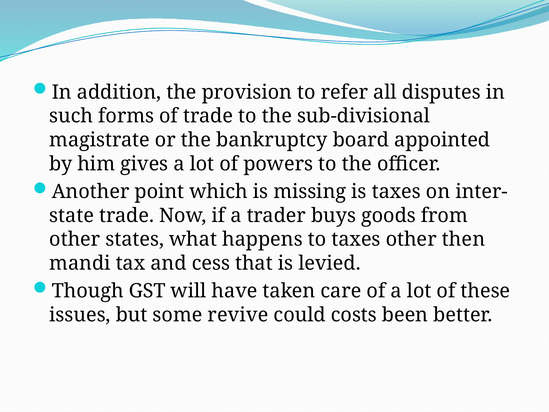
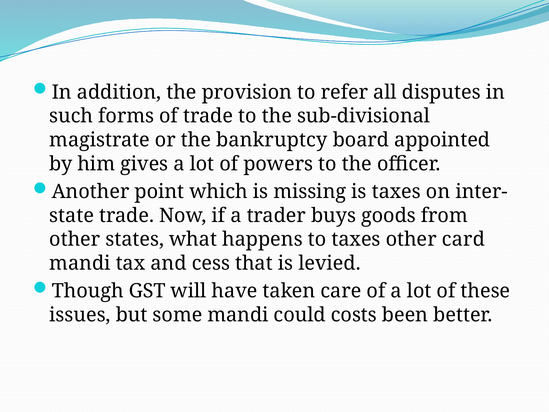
then: then -> card
some revive: revive -> mandi
